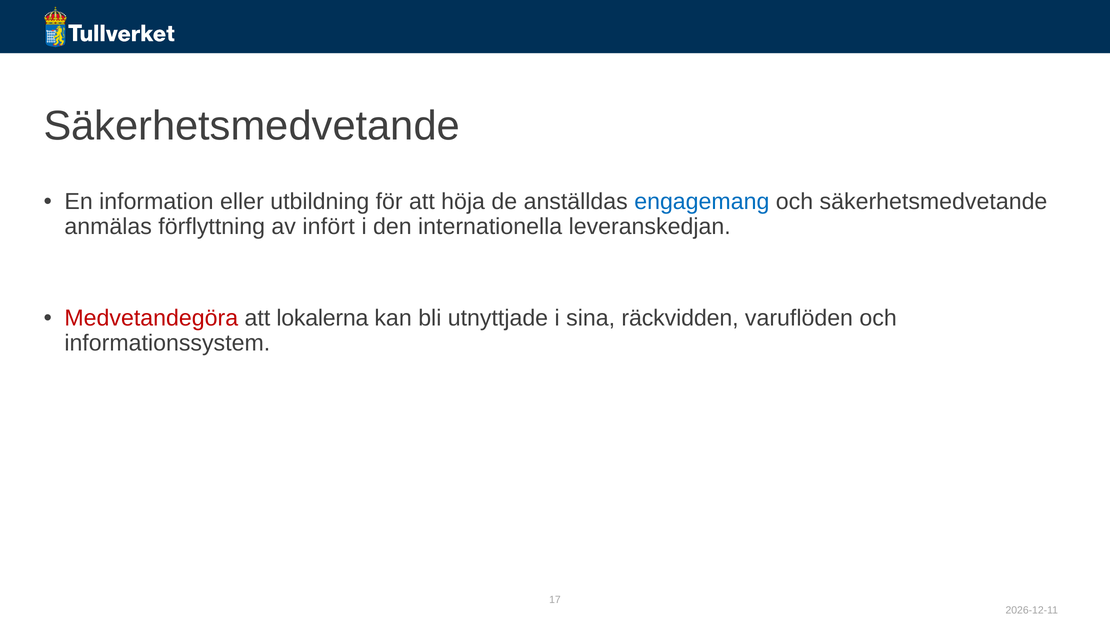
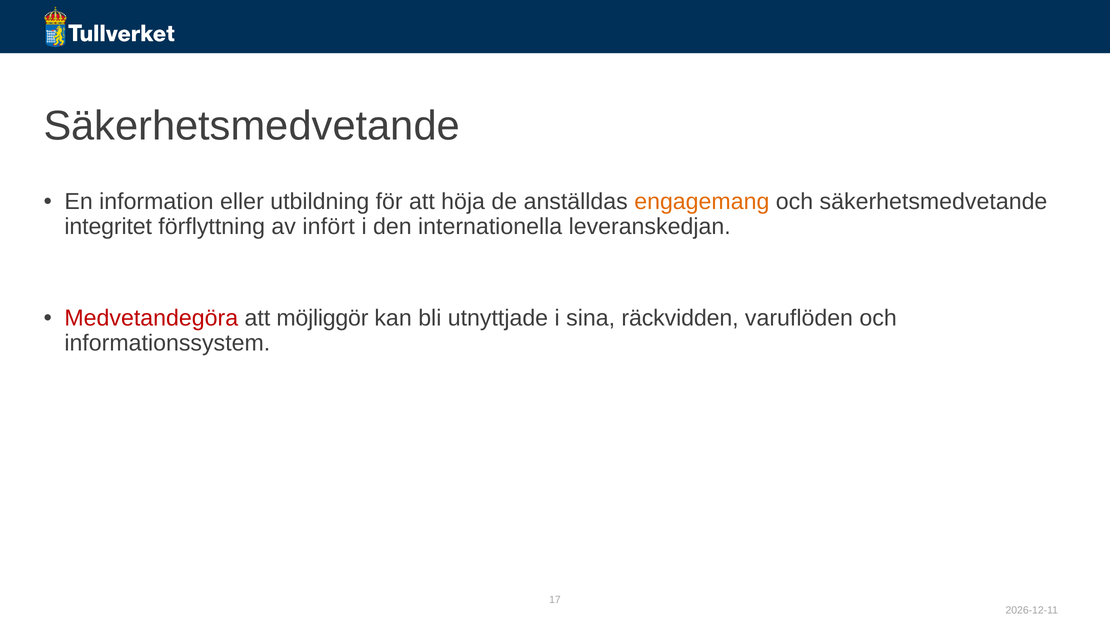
engagemang colour: blue -> orange
anmälas: anmälas -> integritet
lokalerna: lokalerna -> möjliggör
